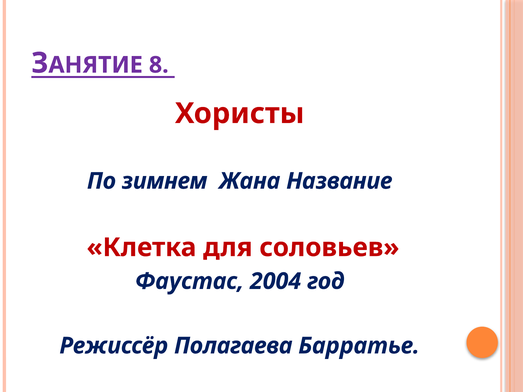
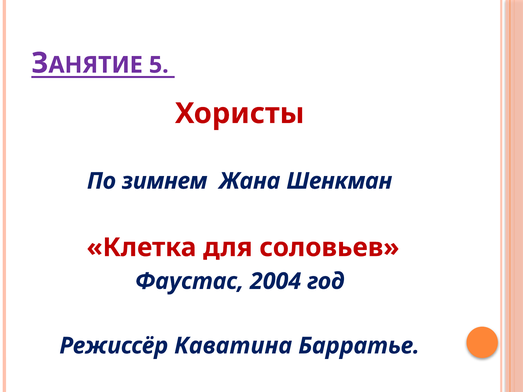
8: 8 -> 5
Название: Название -> Шенкман
Полагаева: Полагаева -> Каватина
